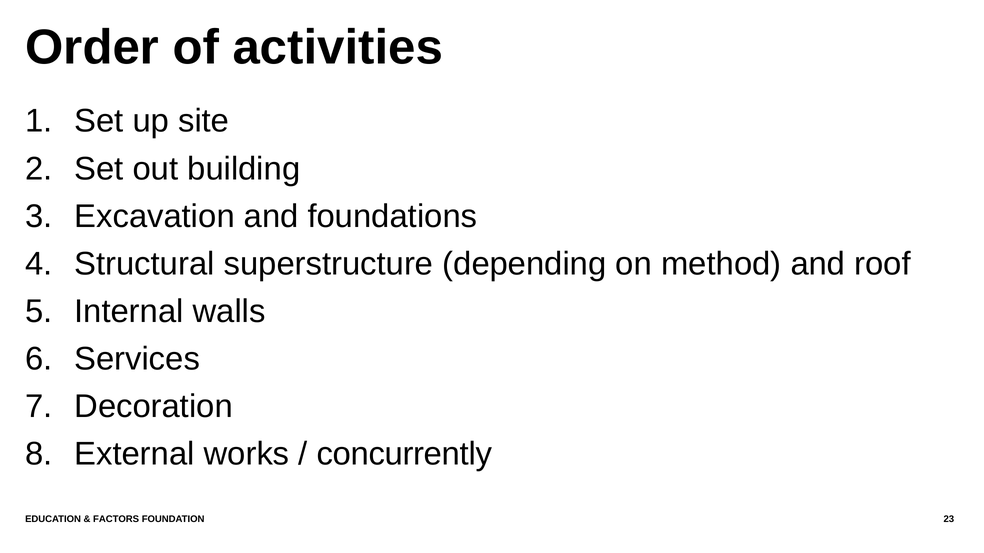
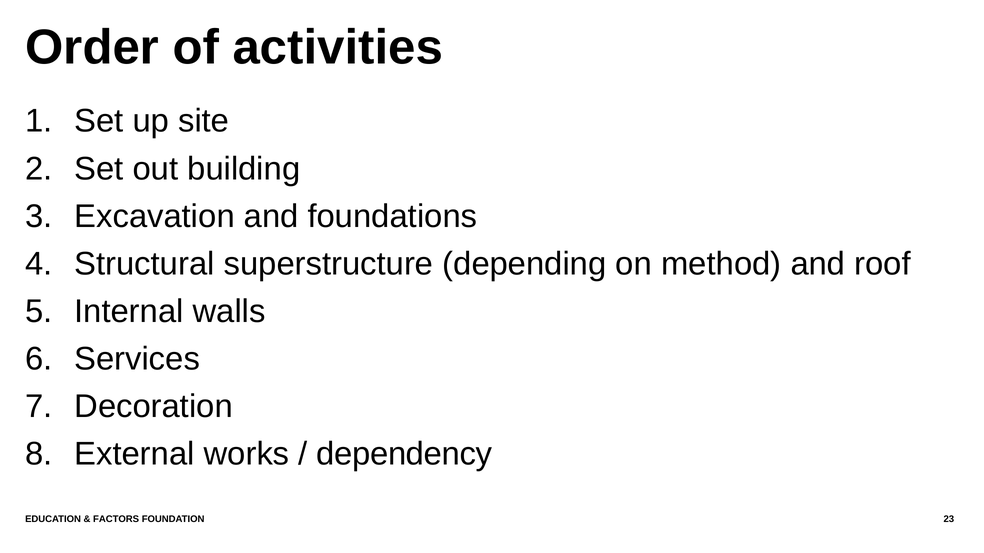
concurrently: concurrently -> dependency
